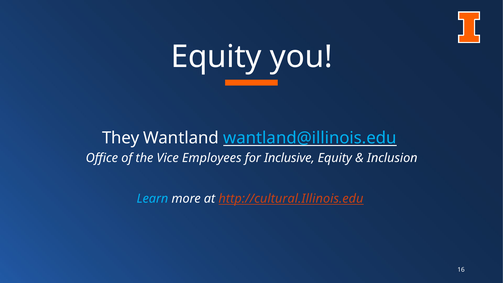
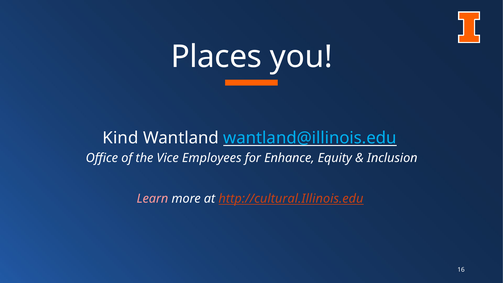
Equity at (216, 57): Equity -> Places
They: They -> Kind
Inclusive: Inclusive -> Enhance
Learn colour: light blue -> pink
